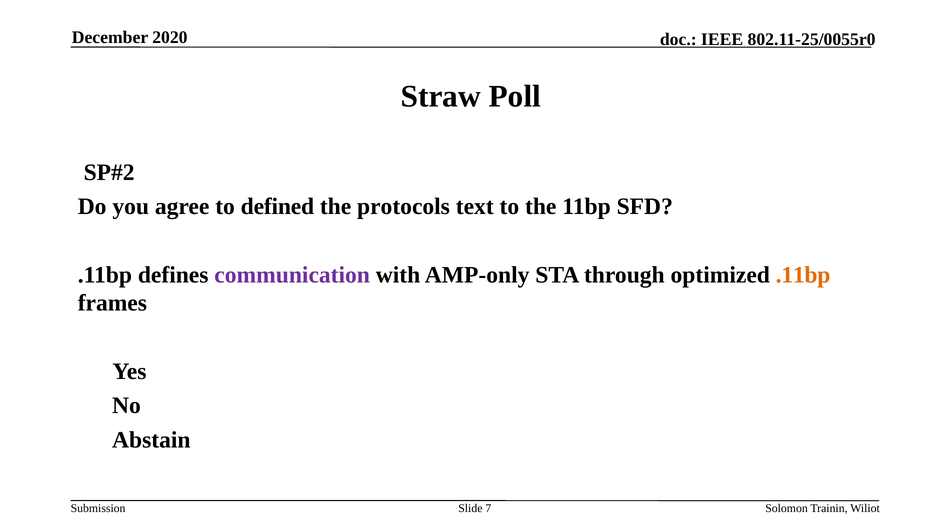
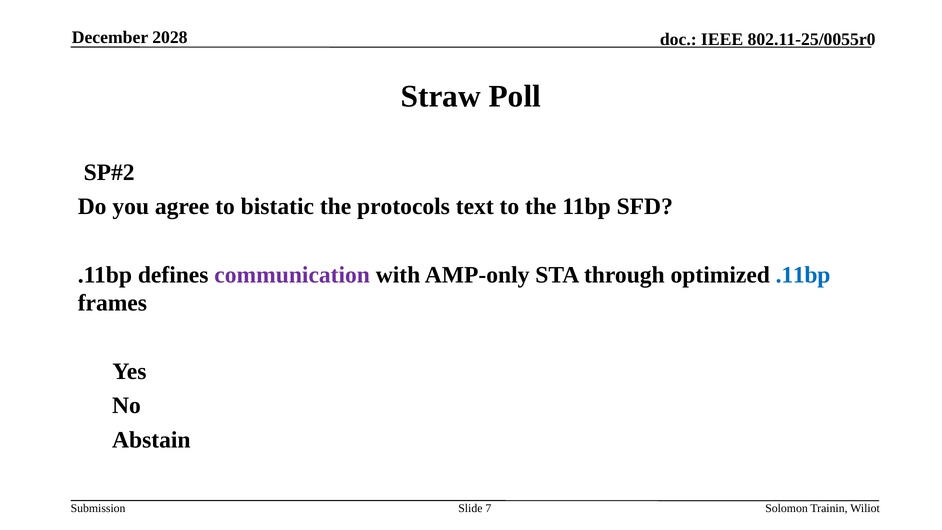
2020: 2020 -> 2028
defined: defined -> bistatic
.11bp at (803, 275) colour: orange -> blue
